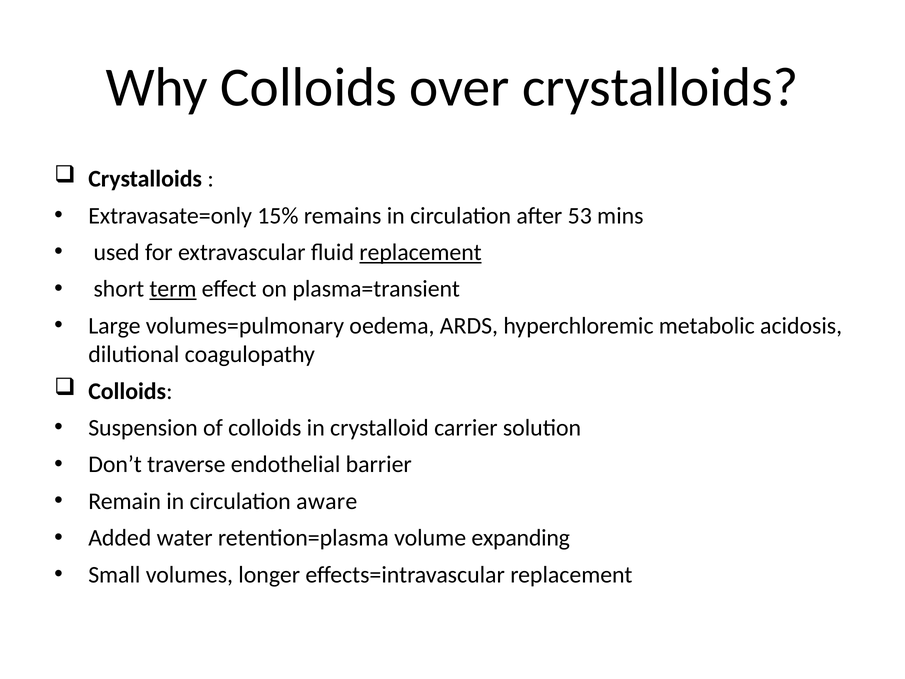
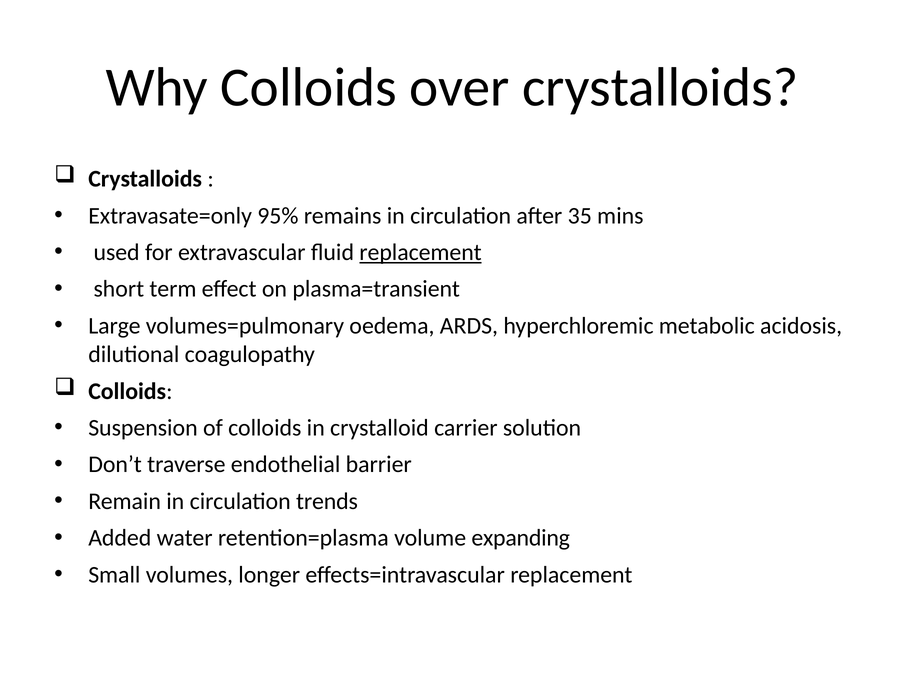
15%: 15% -> 95%
53: 53 -> 35
term underline: present -> none
aware: aware -> trends
